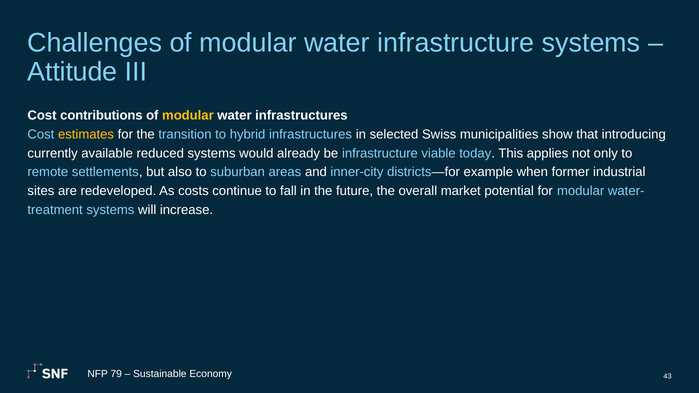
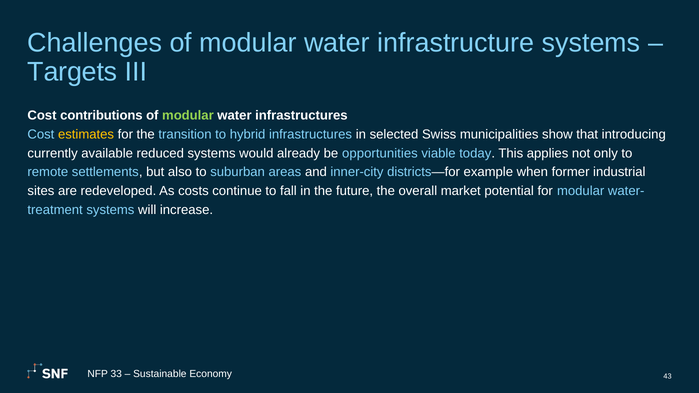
Attitude: Attitude -> Targets
modular at (188, 116) colour: yellow -> light green
be infrastructure: infrastructure -> opportunities
79: 79 -> 33
